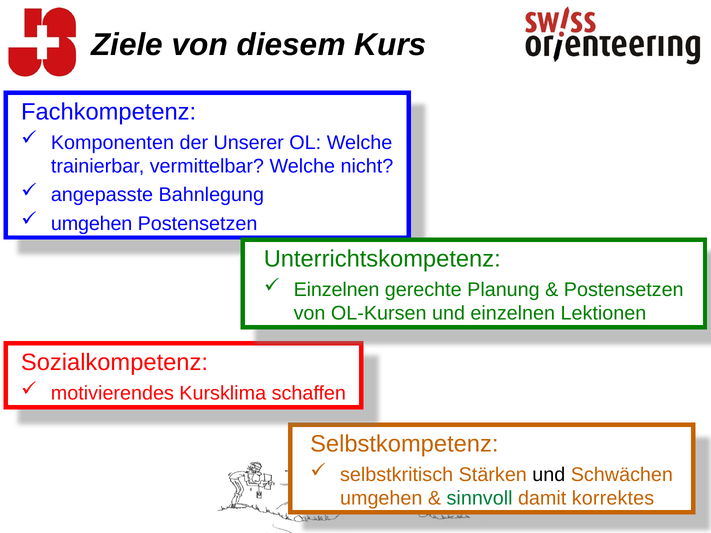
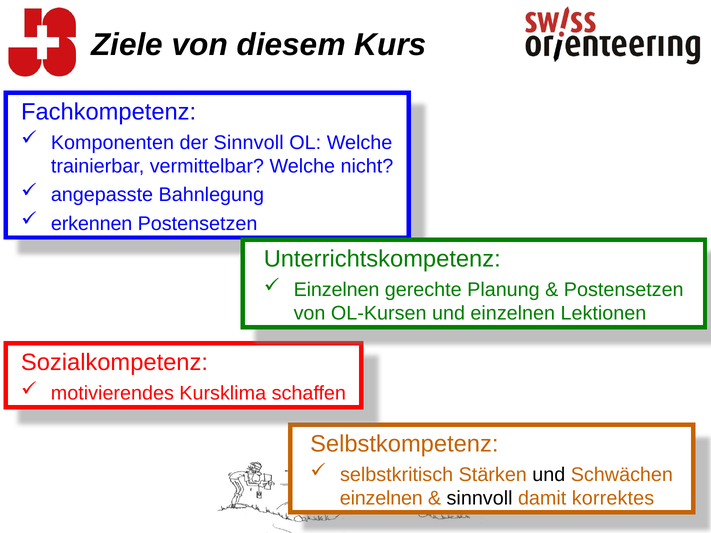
der Unserer: Unserer -> Sinnvoll
umgehen at (92, 224): umgehen -> erkennen
umgehen at (381, 499): umgehen -> einzelnen
sinnvoll at (480, 499) colour: green -> black
